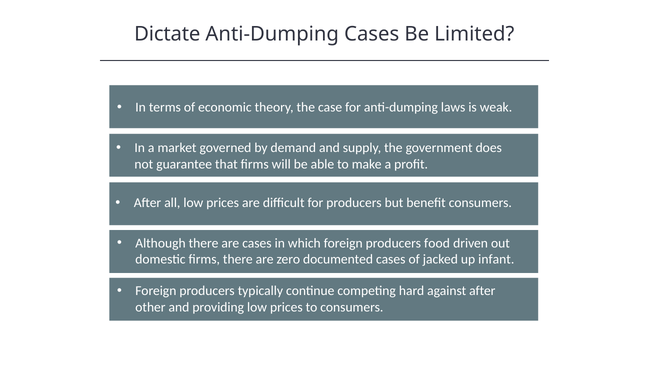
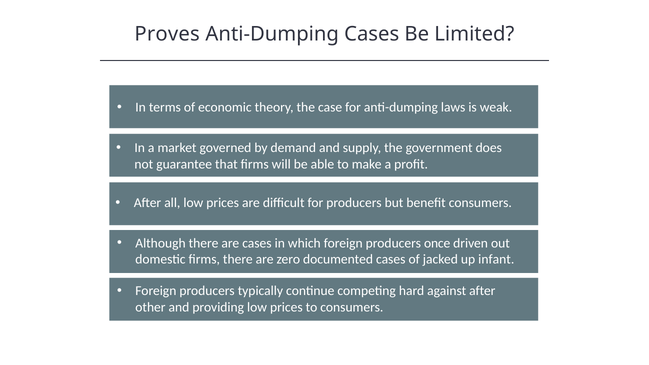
Dictate: Dictate -> Proves
food: food -> once
